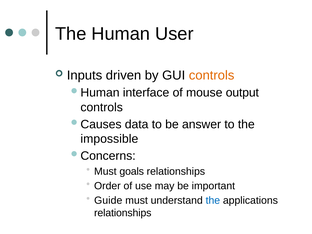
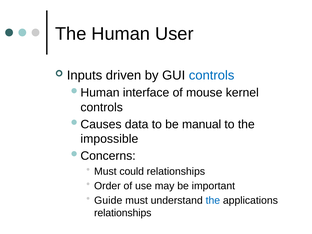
controls at (212, 75) colour: orange -> blue
output: output -> kernel
answer: answer -> manual
goals: goals -> could
